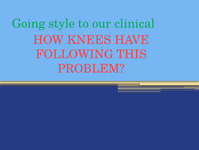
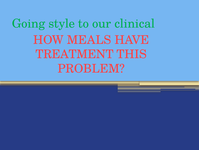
KNEES: KNEES -> MEALS
FOLLOWING: FOLLOWING -> TREATMENT
